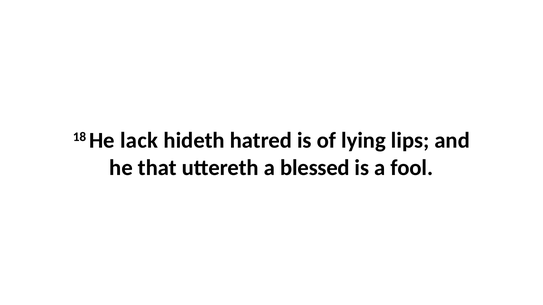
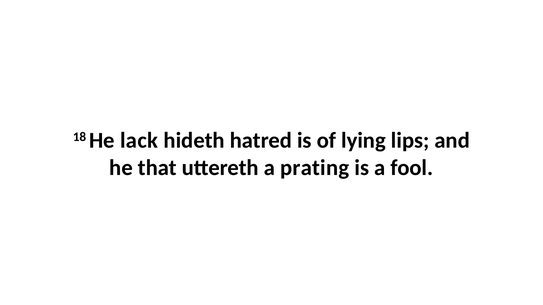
blessed: blessed -> prating
